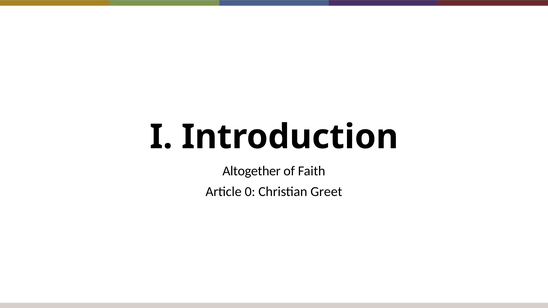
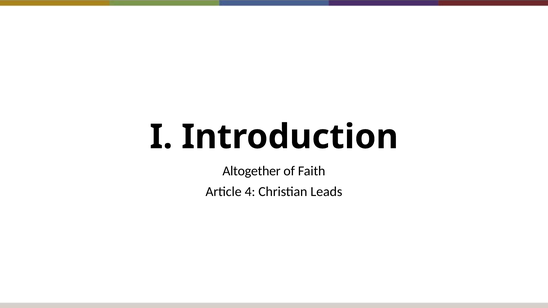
0: 0 -> 4
Greet: Greet -> Leads
